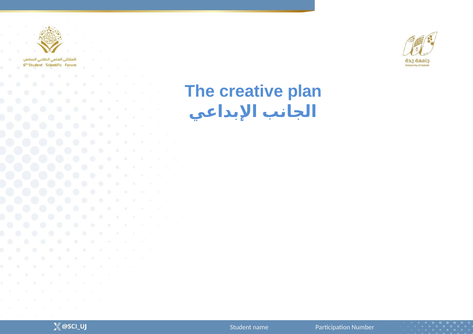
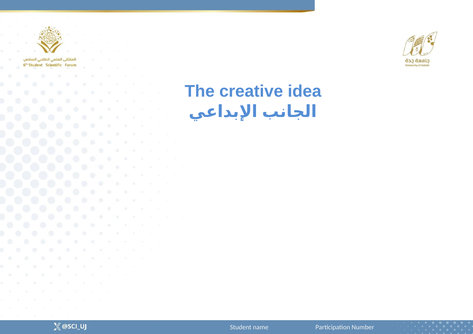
plan: plan -> idea
